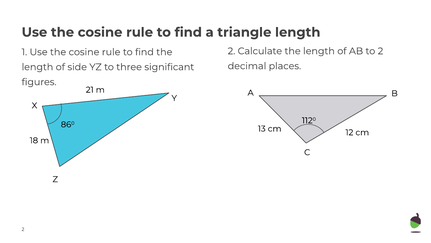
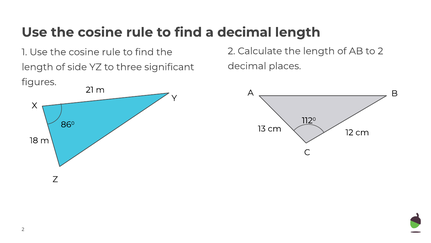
a triangle: triangle -> decimal
